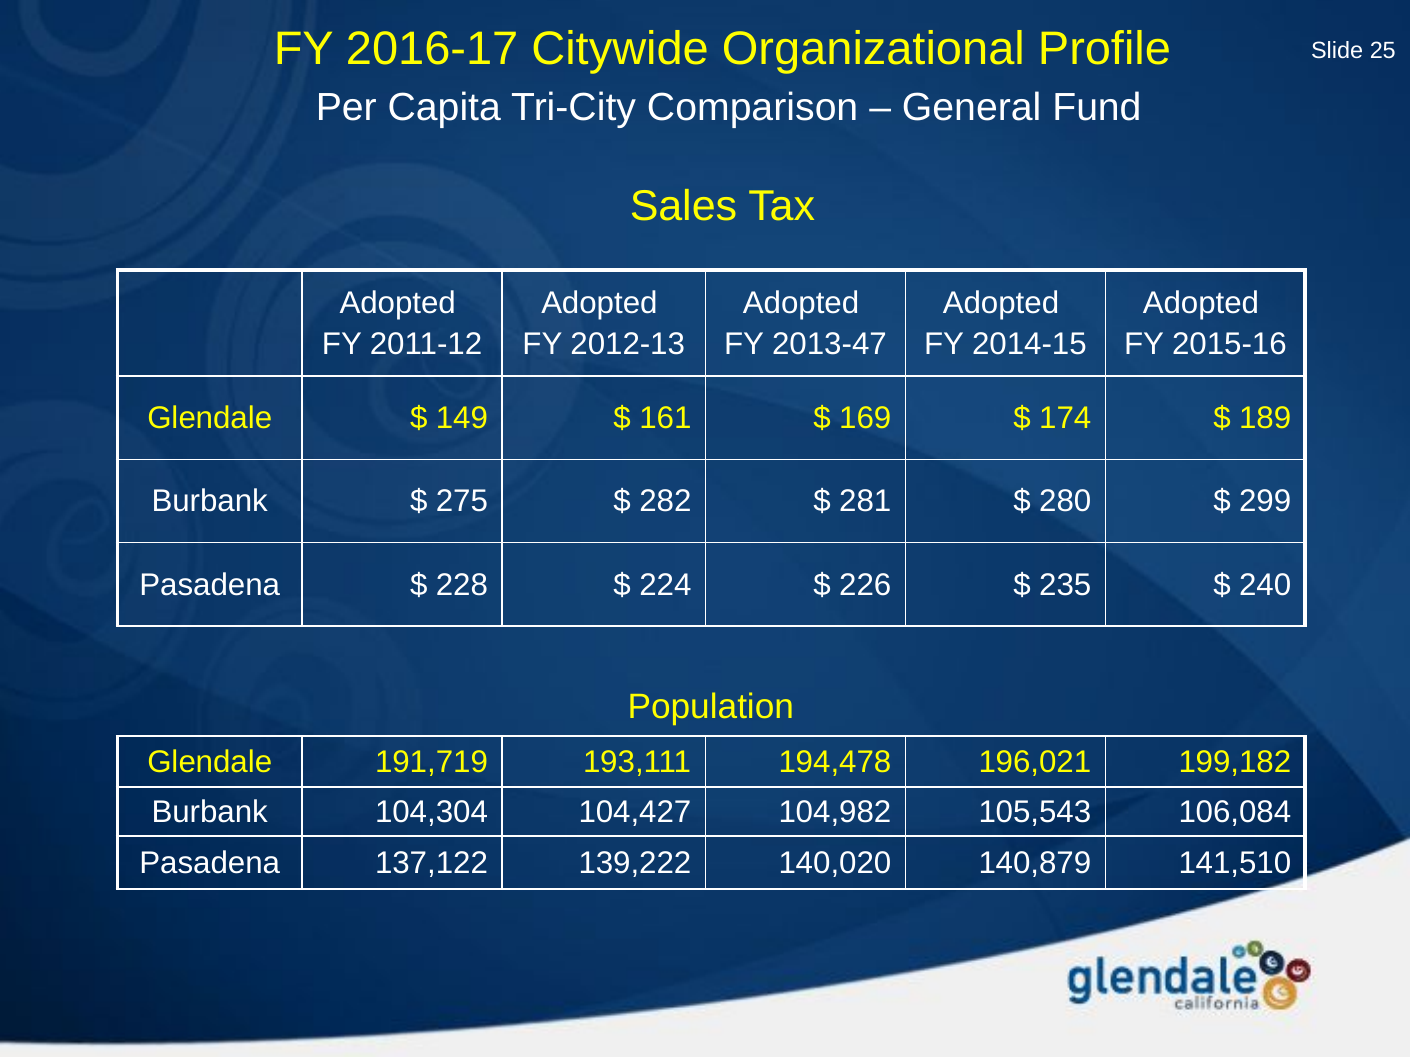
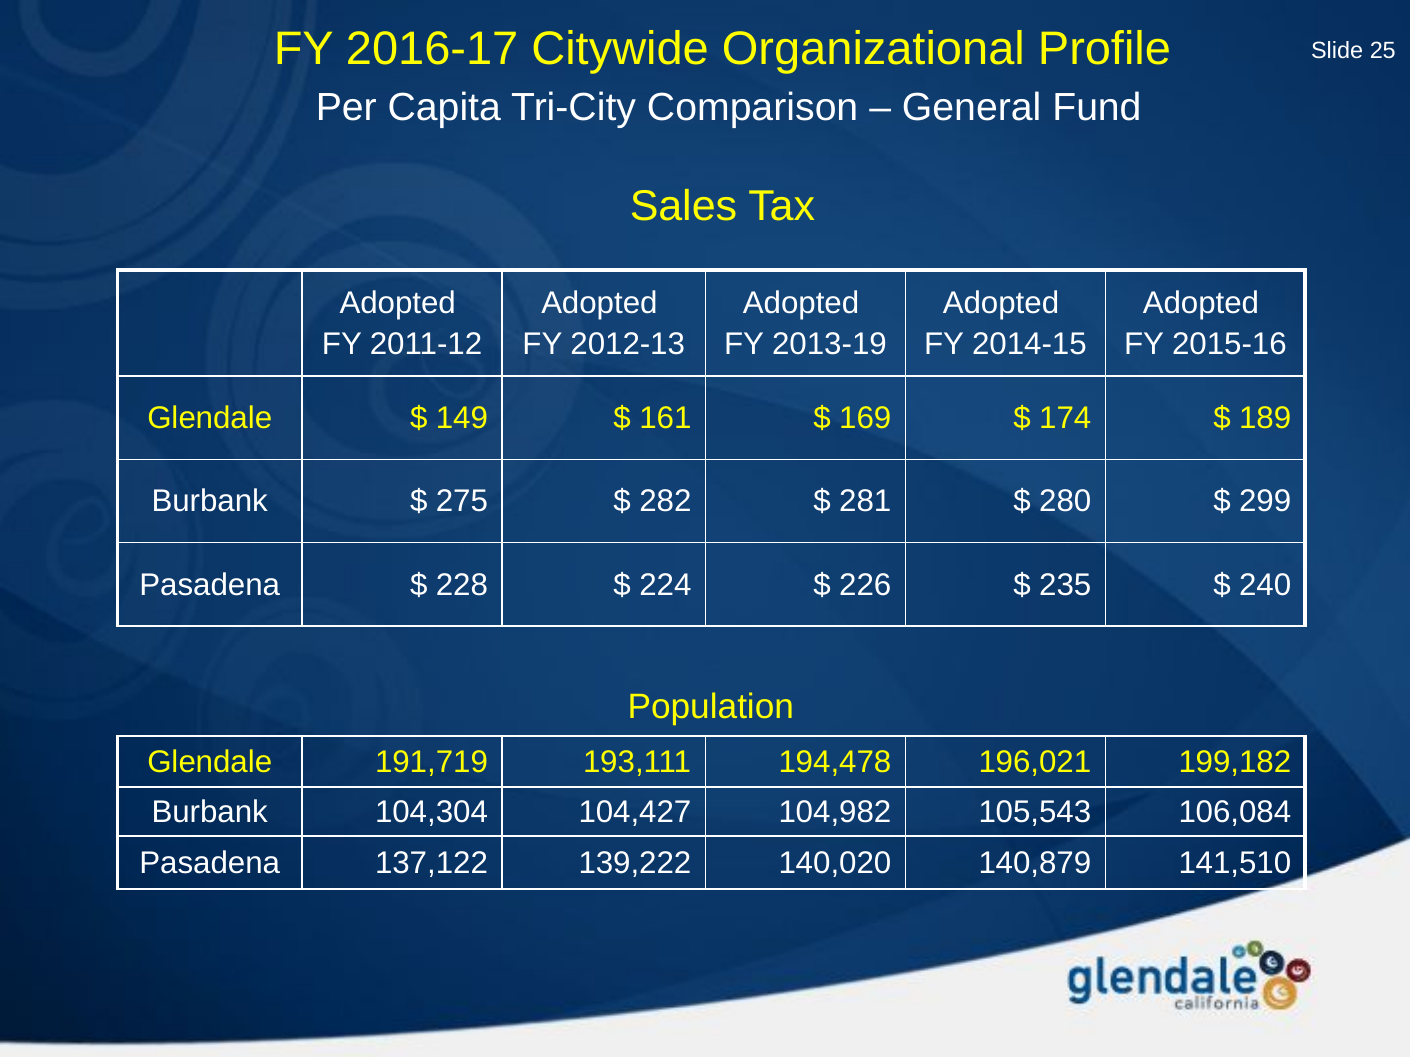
2013-47: 2013-47 -> 2013-19
